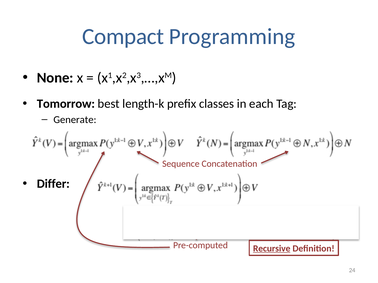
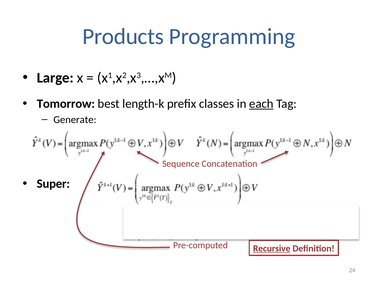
Compact: Compact -> Products
None: None -> Large
each underline: none -> present
Differ: Differ -> Super
